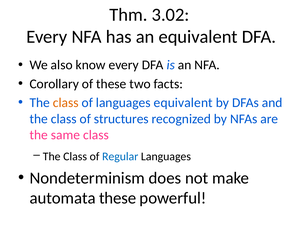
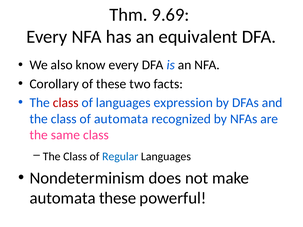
3.02: 3.02 -> 9.69
class at (66, 103) colour: orange -> red
languages equivalent: equivalent -> expression
of structures: structures -> automata
